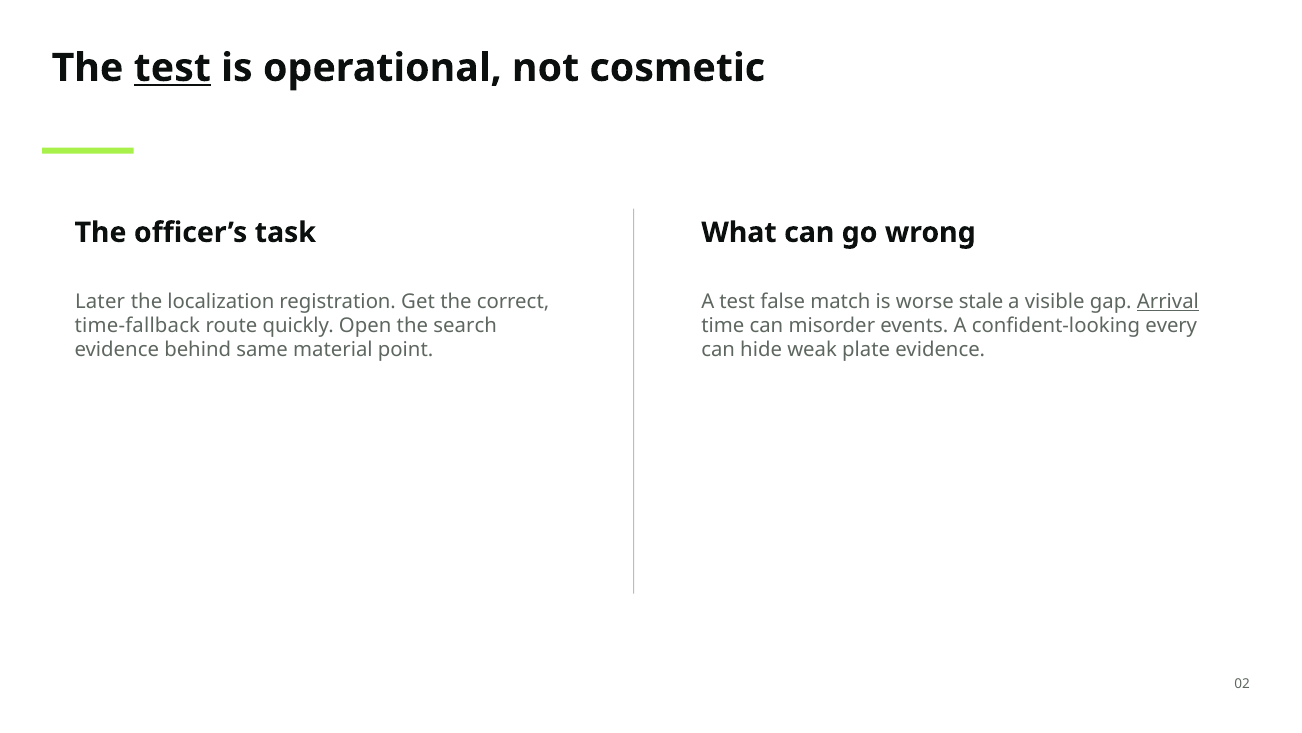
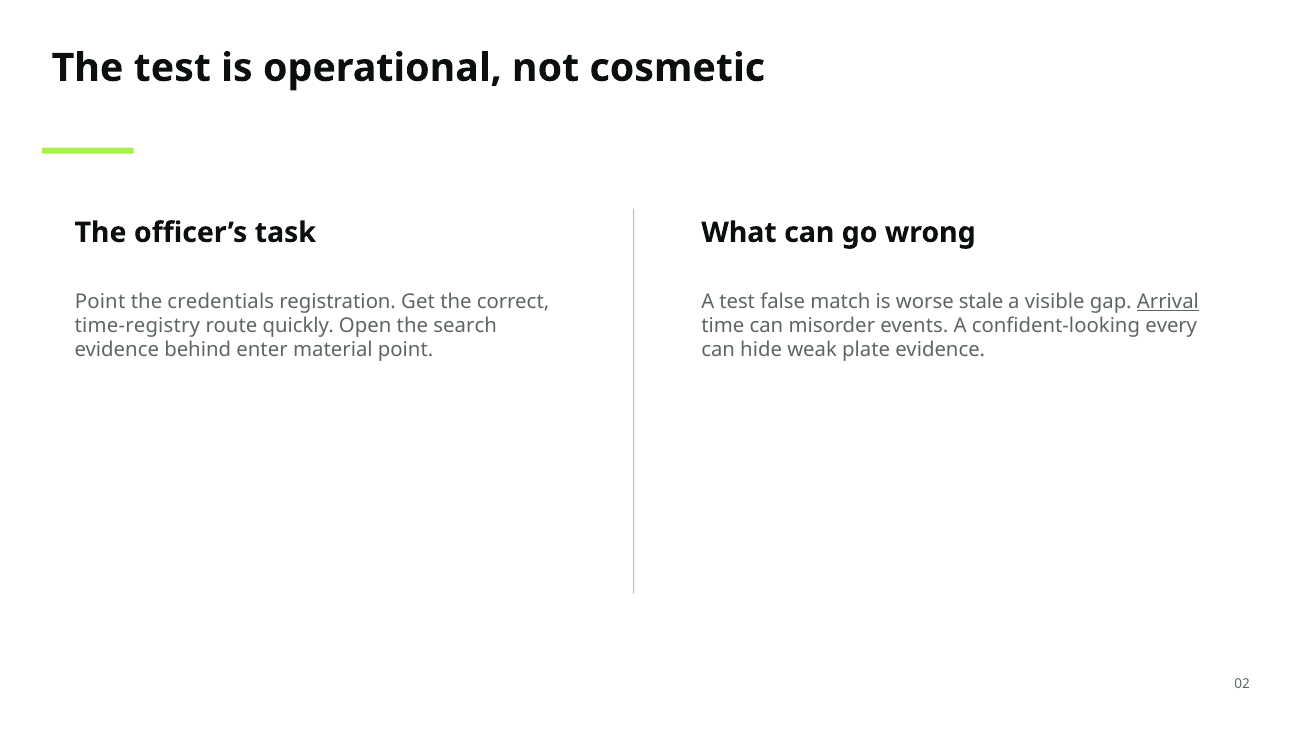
test at (172, 68) underline: present -> none
Later at (100, 301): Later -> Point
localization: localization -> credentials
time-fallback: time-fallback -> time-registry
same: same -> enter
